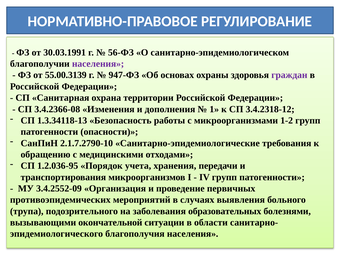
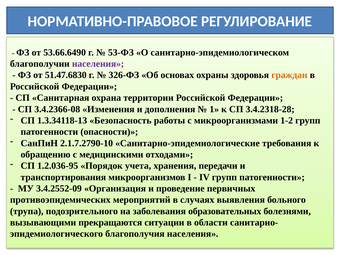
30.03.1991: 30.03.1991 -> 53.66.6490
56-ФЗ: 56-ФЗ -> 53-ФЗ
55.00.3139: 55.00.3139 -> 51.47.6830
947-ФЗ: 947-ФЗ -> 326-ФЗ
граждан colour: purple -> orange
3.4.2318-12: 3.4.2318-12 -> 3.4.2318-28
окончательной: окончательной -> прекращаются
